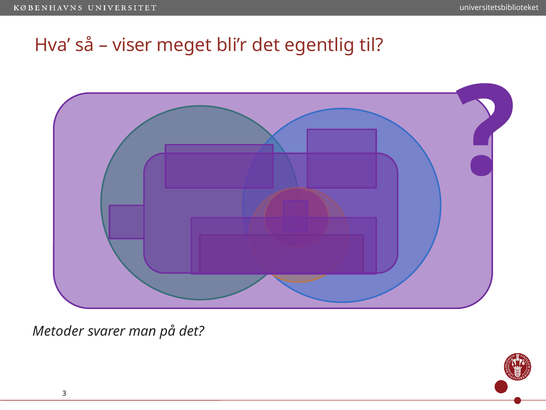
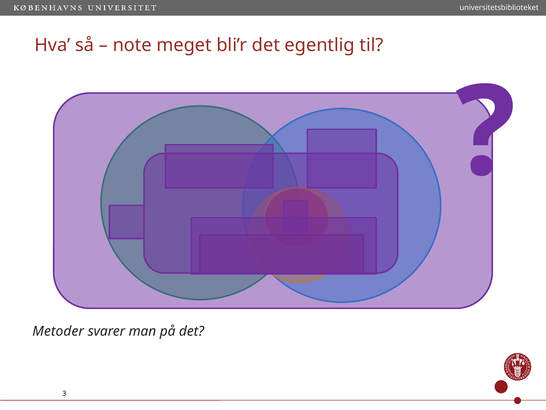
viser: viser -> note
